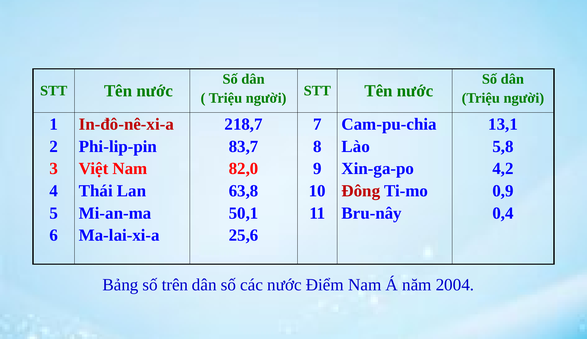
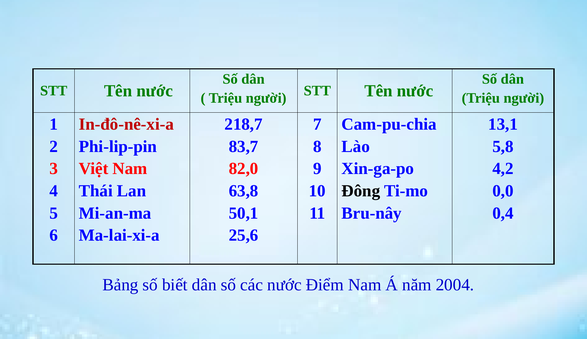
Đông colour: red -> black
0,9: 0,9 -> 0,0
trên: trên -> biết
